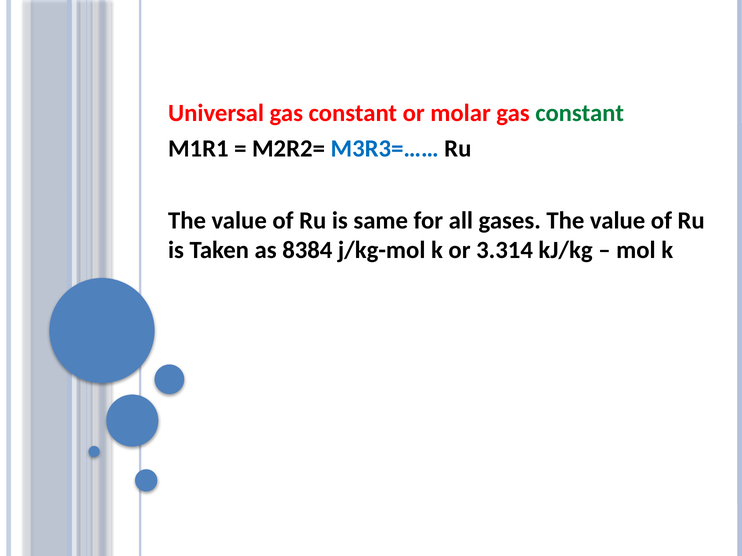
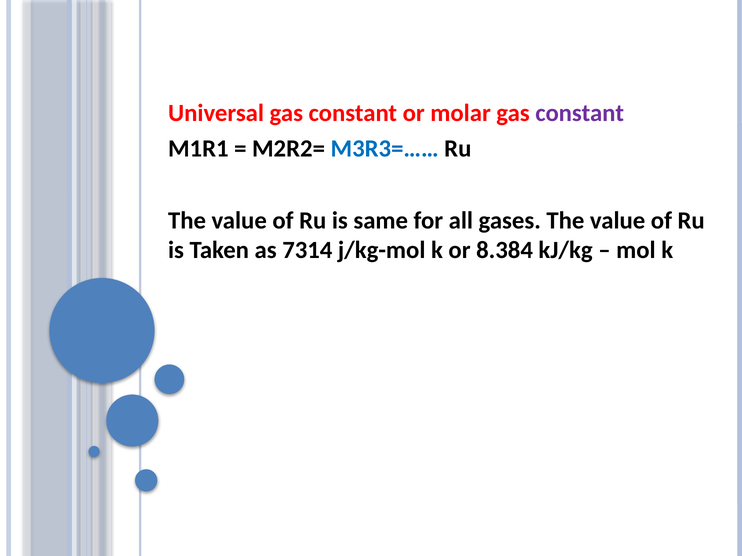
constant at (580, 113) colour: green -> purple
8384: 8384 -> 7314
3.314: 3.314 -> 8.384
